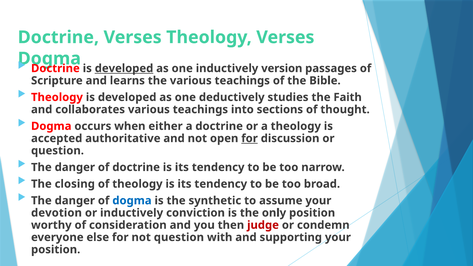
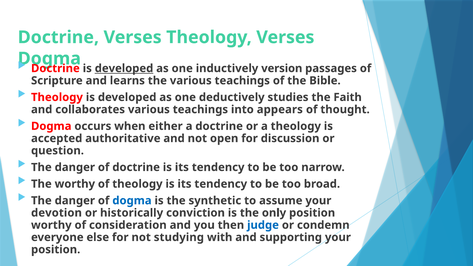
sections: sections -> appears
for at (250, 138) underline: present -> none
The closing: closing -> worthy
or inductively: inductively -> historically
judge colour: red -> blue
not question: question -> studying
